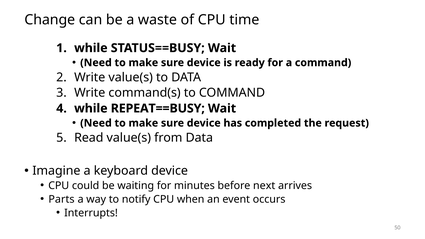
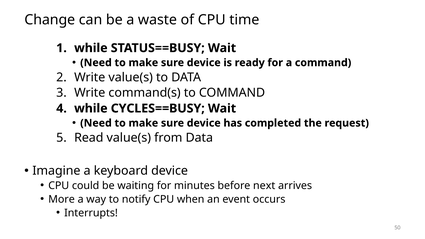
REPEAT==BUSY: REPEAT==BUSY -> CYCLES==BUSY
Parts: Parts -> More
